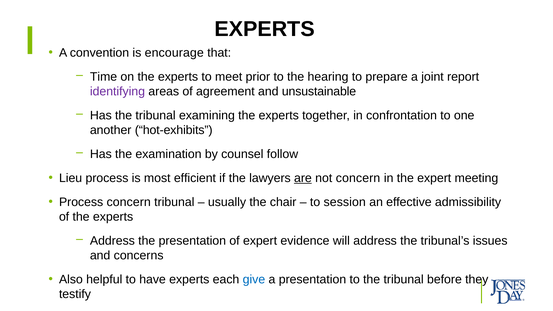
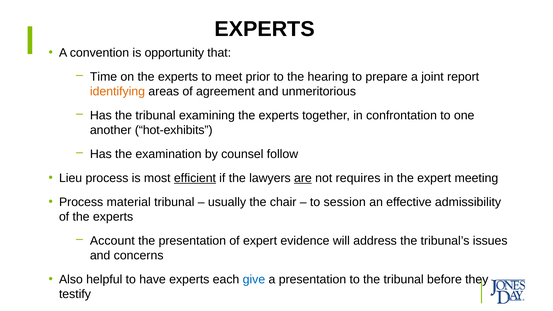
encourage: encourage -> opportunity
identifying colour: purple -> orange
unsustainable: unsustainable -> unmeritorious
efficient underline: none -> present
not concern: concern -> requires
Process concern: concern -> material
Address at (112, 241): Address -> Account
